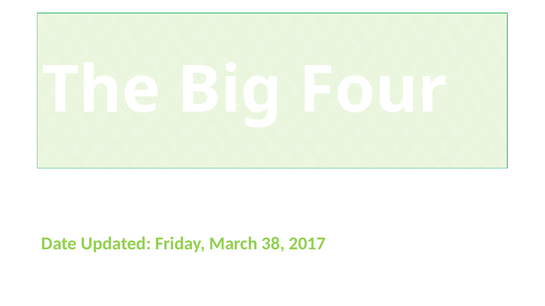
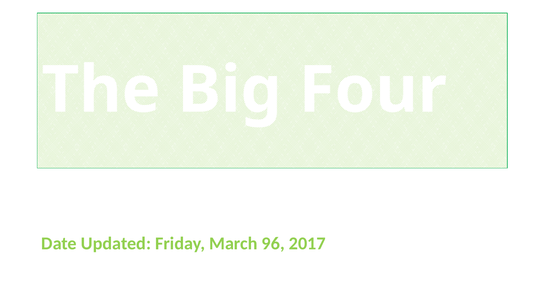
38: 38 -> 96
